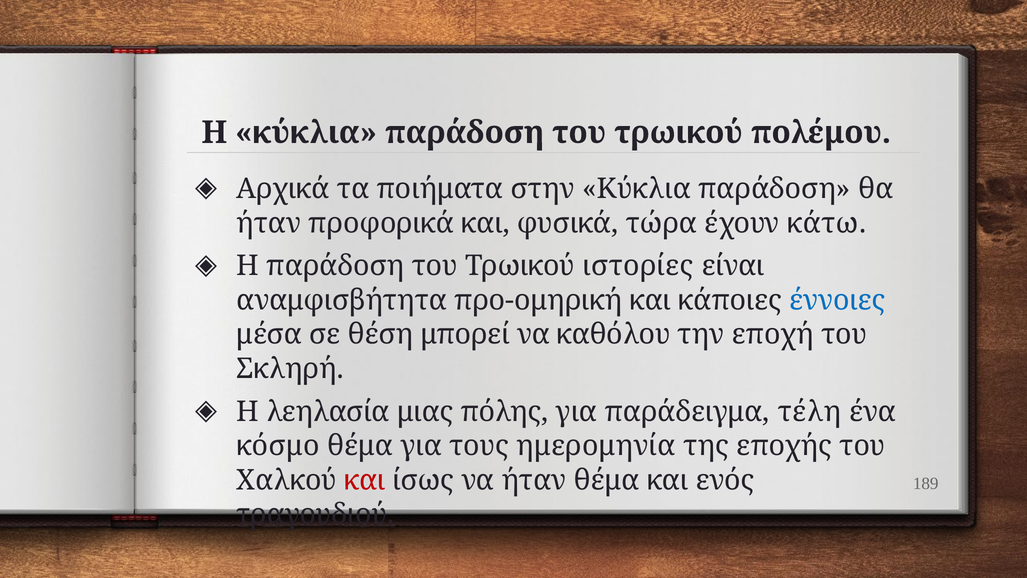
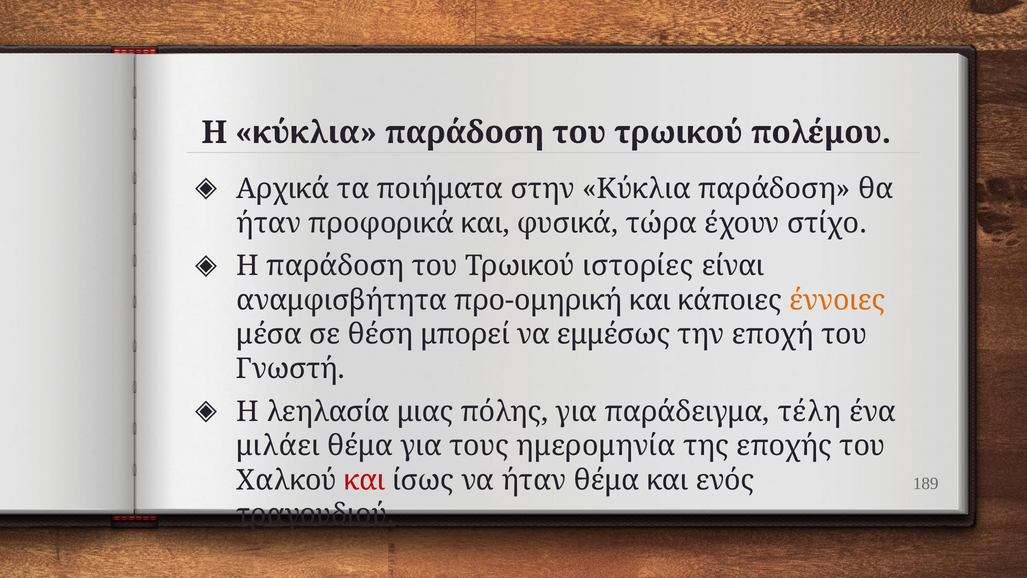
κάτω: κάτω -> στίχο
έννοιες colour: blue -> orange
καθόλου: καθόλου -> εμμέσως
Σκληρή: Σκληρή -> Γνωστή
κόσμο: κόσμο -> μιλάει
